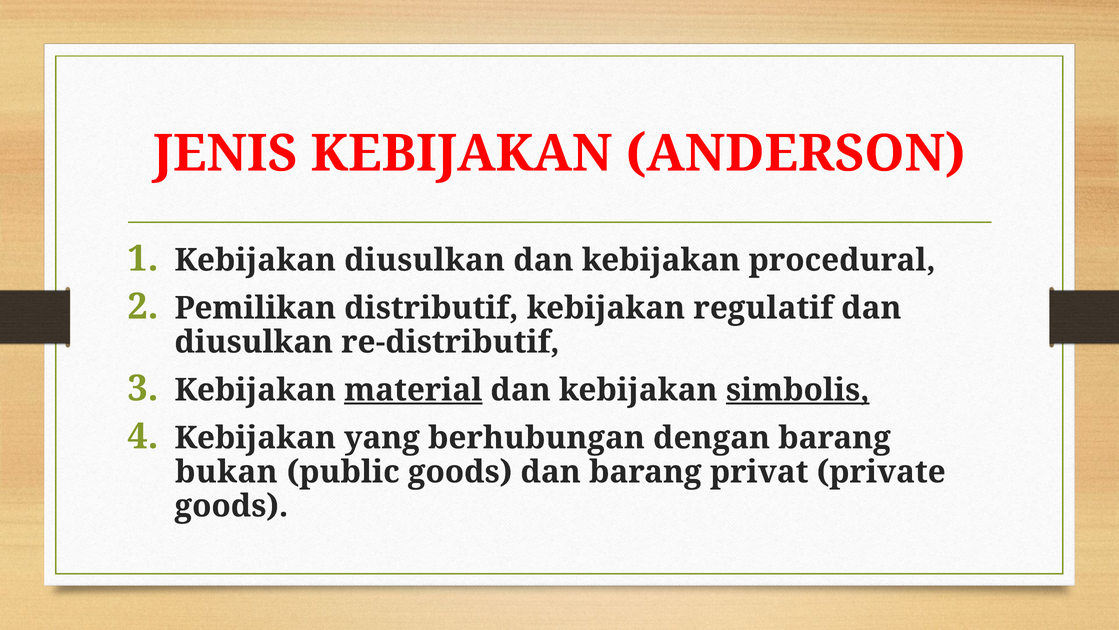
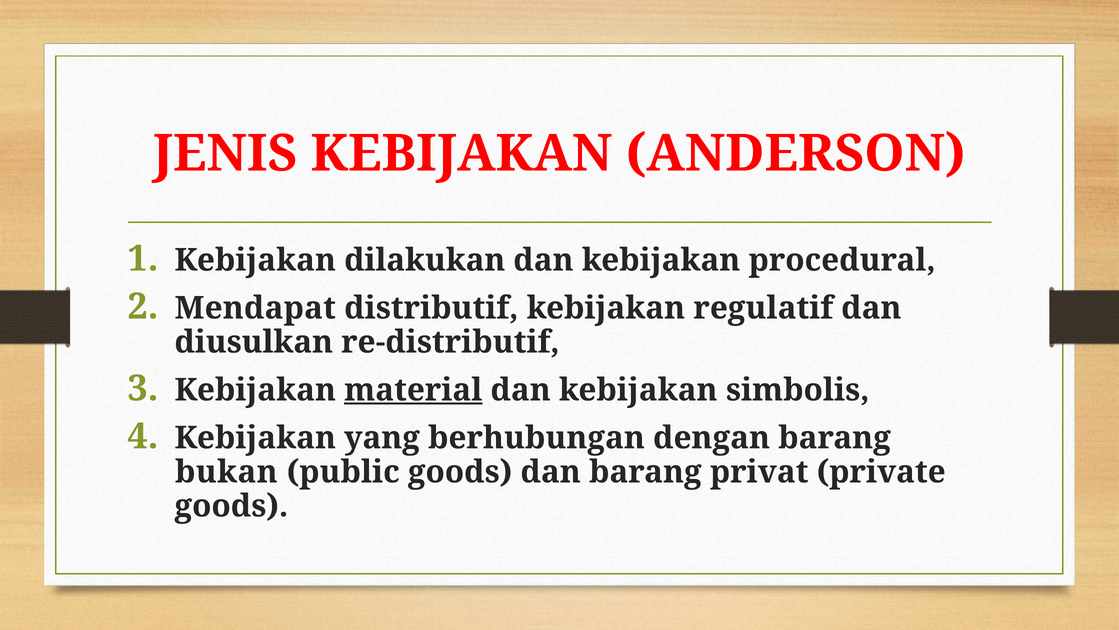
Kebijakan diusulkan: diusulkan -> dilakukan
Pemilikan: Pemilikan -> Mendapat
simbolis underline: present -> none
